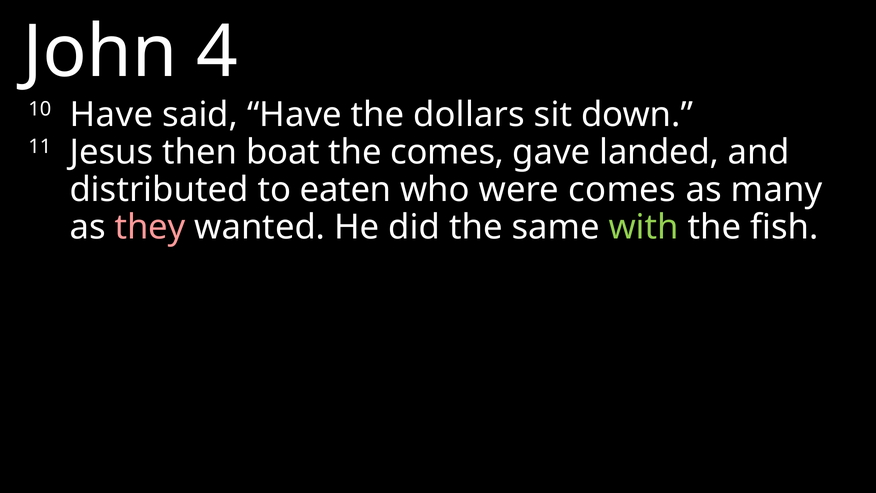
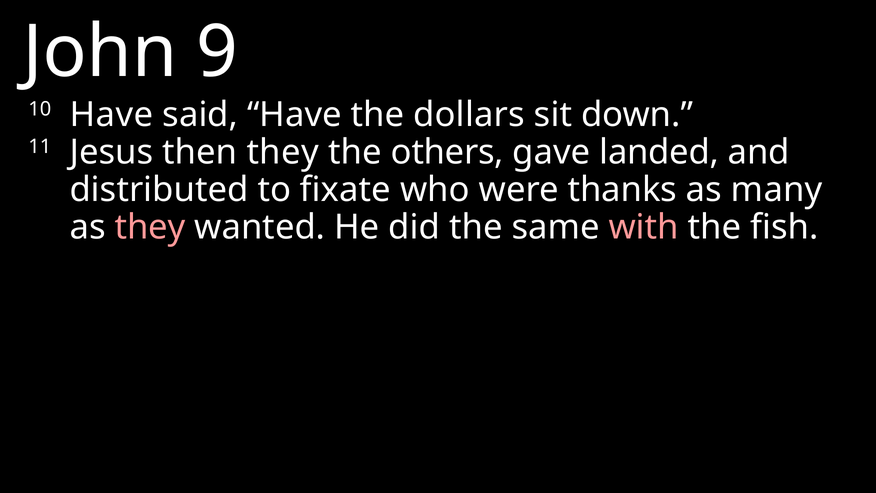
4: 4 -> 9
then boat: boat -> they
the comes: comes -> others
eaten: eaten -> fixate
were comes: comes -> thanks
with colour: light green -> pink
